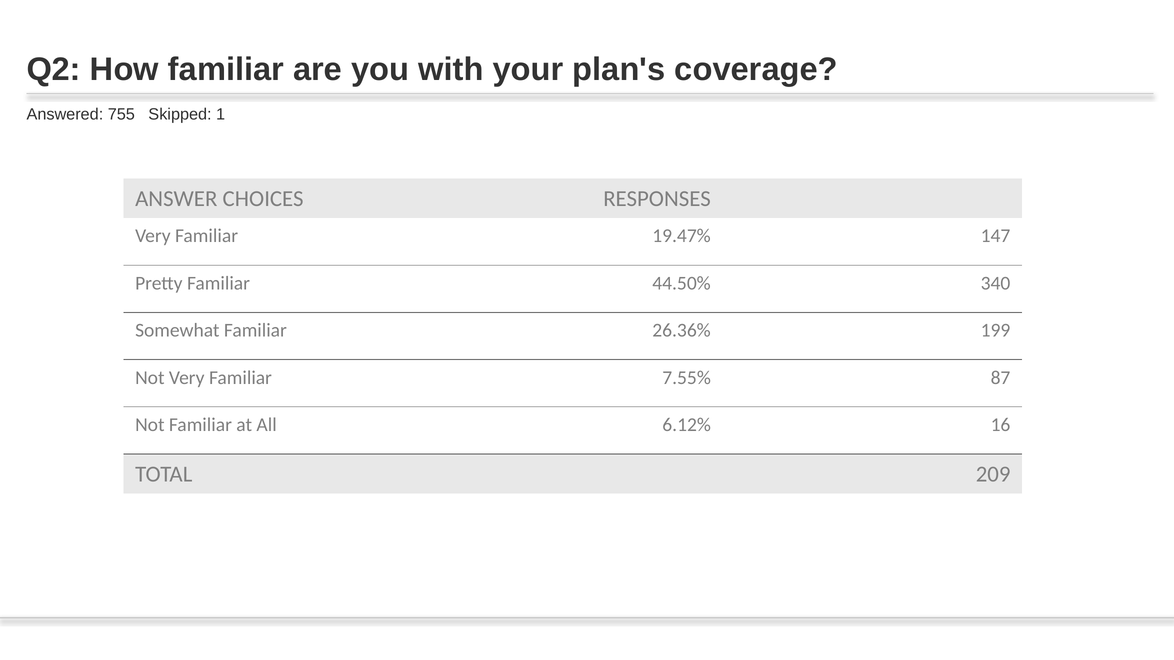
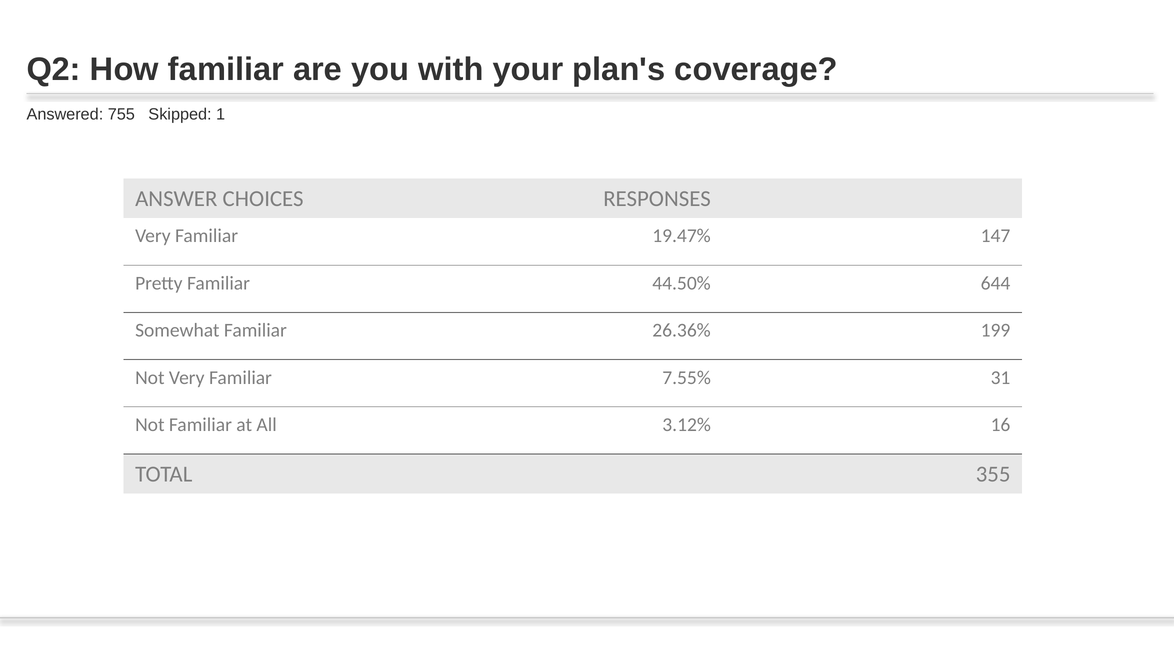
340: 340 -> 644
87: 87 -> 31
6.12%: 6.12% -> 3.12%
209: 209 -> 355
